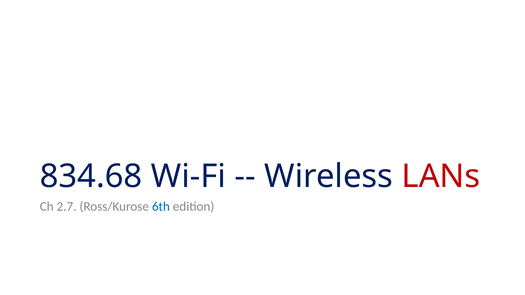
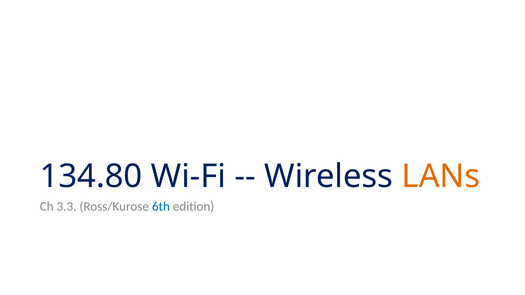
834.68: 834.68 -> 134.80
LANs colour: red -> orange
2.7: 2.7 -> 3.3
